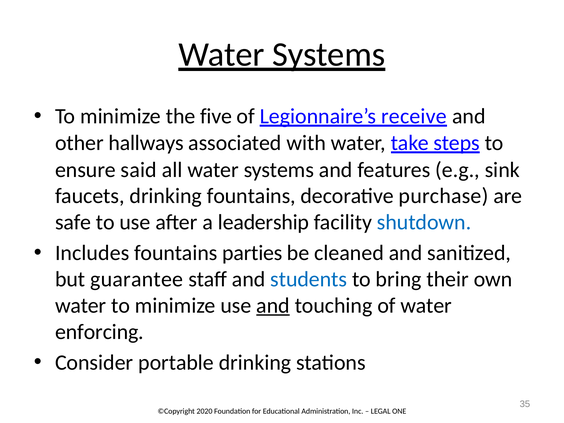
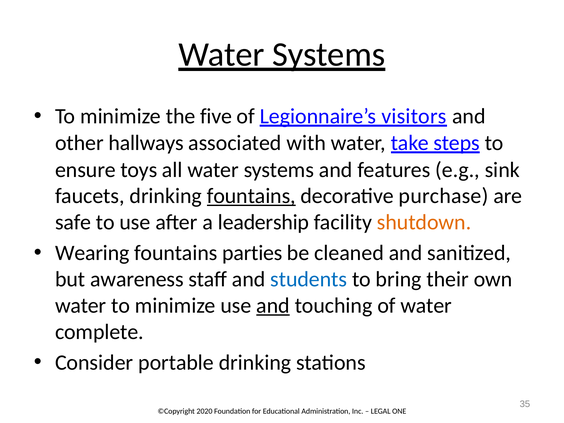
receive: receive -> visitors
said: said -> toys
fountains at (251, 196) underline: none -> present
shutdown colour: blue -> orange
Includes: Includes -> Wearing
guarantee: guarantee -> awareness
enforcing: enforcing -> complete
